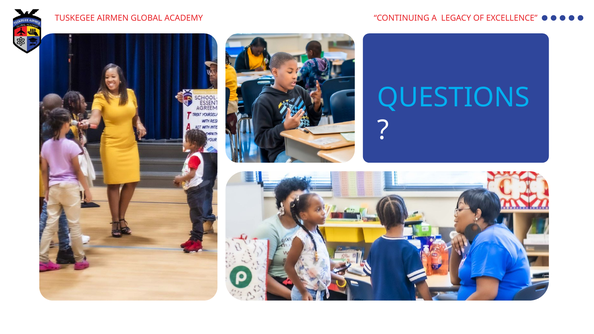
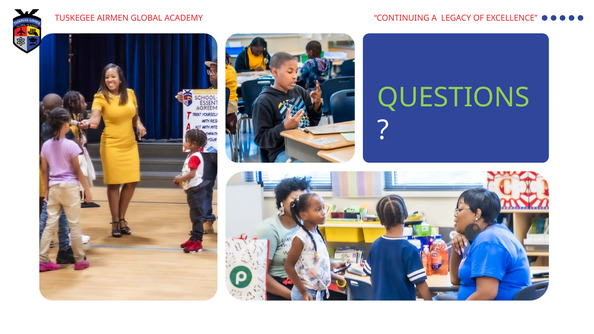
QUESTIONS colour: light blue -> light green
